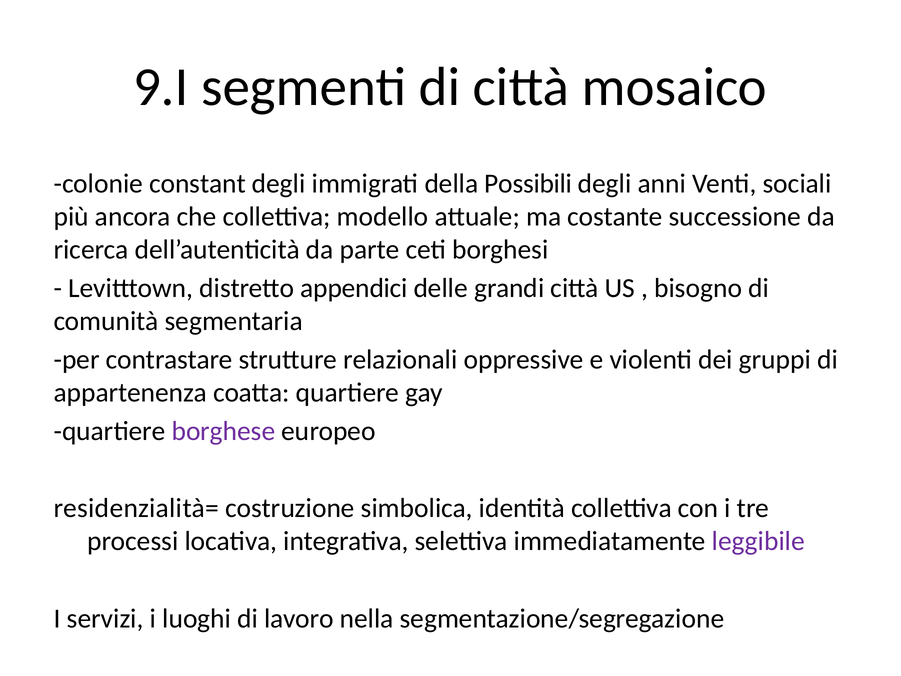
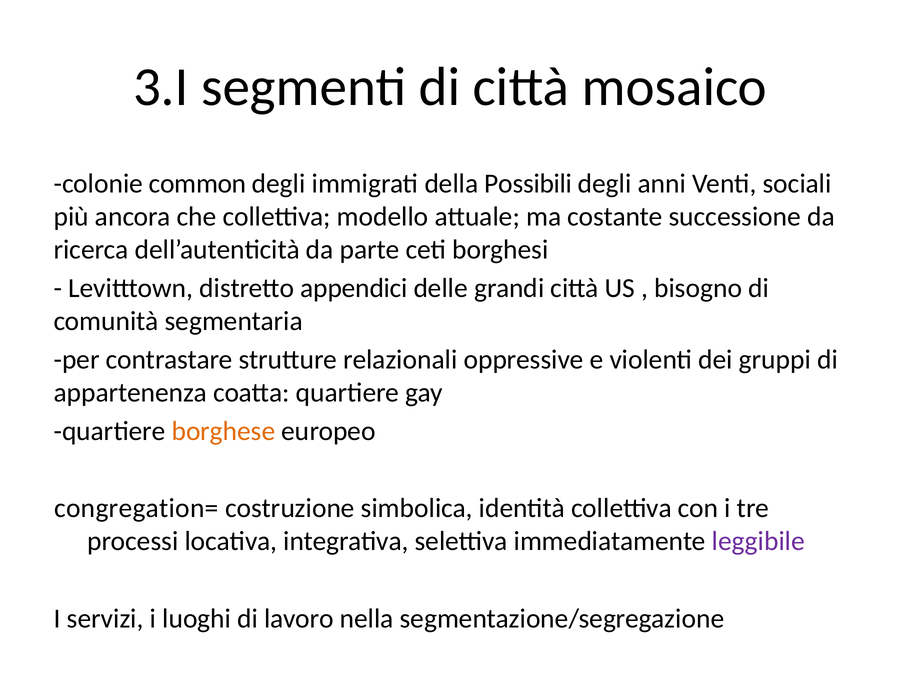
9.I: 9.I -> 3.I
constant: constant -> common
borghese colour: purple -> orange
residenzialità=: residenzialità= -> congregation=
